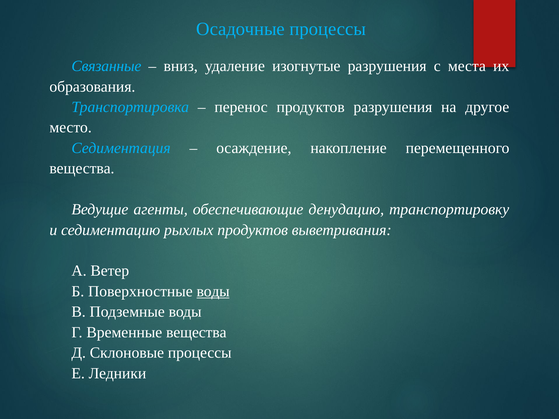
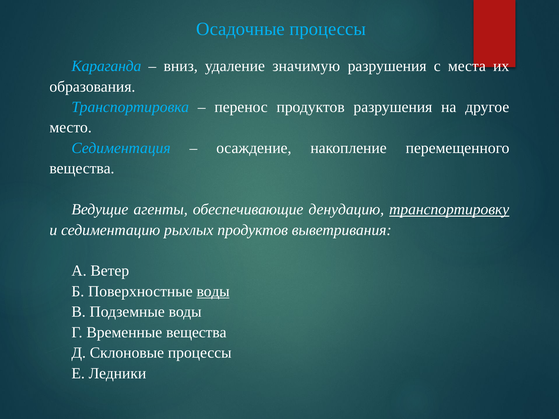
Связанные: Связанные -> Караганда
изогнутые: изогнутые -> значимую
транспортировку underline: none -> present
